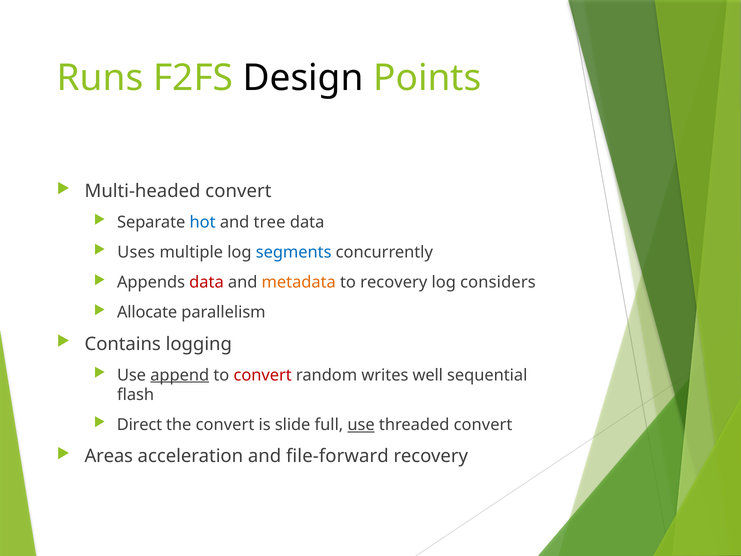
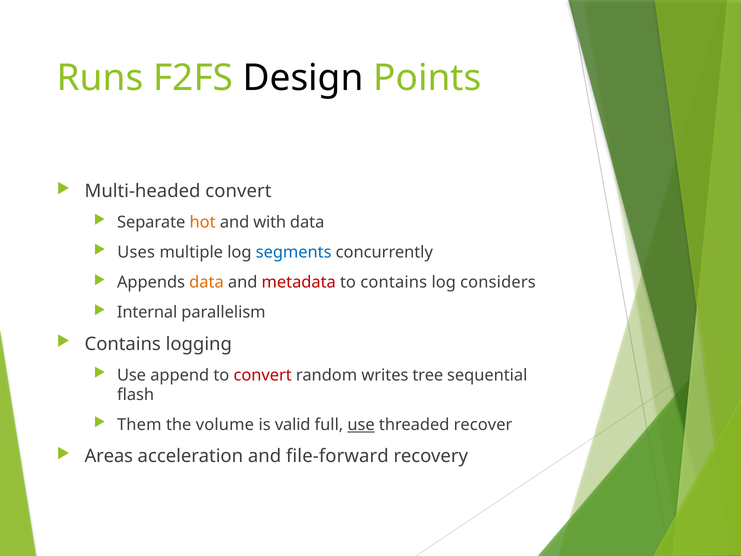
hot colour: blue -> orange
tree: tree -> with
data at (206, 282) colour: red -> orange
metadata colour: orange -> red
to recovery: recovery -> contains
Allocate: Allocate -> Internal
append underline: present -> none
well: well -> tree
Direct: Direct -> Them
the convert: convert -> volume
slide: slide -> valid
threaded convert: convert -> recover
